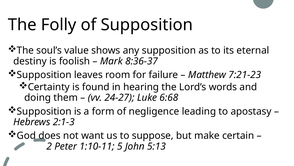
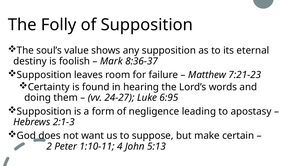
6:68: 6:68 -> 6:95
5: 5 -> 4
